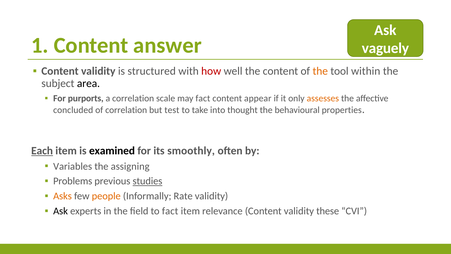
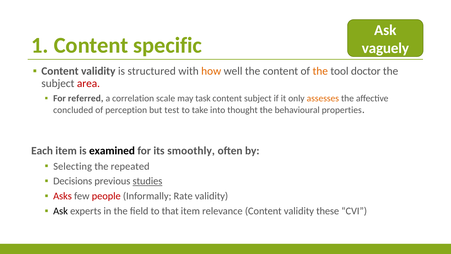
answer: answer -> specific
how colour: red -> orange
within: within -> doctor
area colour: black -> red
purports: purports -> referred
may fact: fact -> task
content appear: appear -> subject
of correlation: correlation -> perception
Each underline: present -> none
Variables: Variables -> Selecting
assigning: assigning -> repeated
Problems: Problems -> Decisions
Asks colour: orange -> red
people colour: orange -> red
to fact: fact -> that
